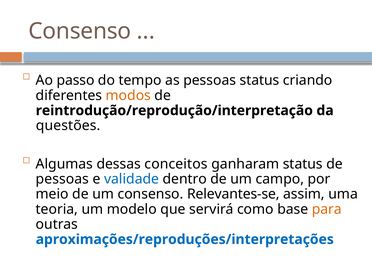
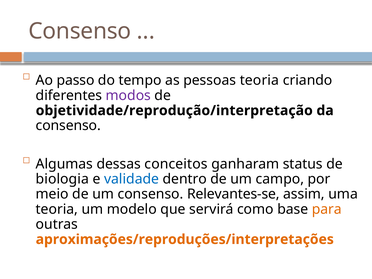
pessoas status: status -> teoria
modos colour: orange -> purple
reintrodução/reprodução/interpretação: reintrodução/reprodução/interpretação -> objetividade/reprodução/interpretação
questões at (68, 126): questões -> consenso
pessoas at (62, 179): pessoas -> biologia
aproximações/reproduções/interpretações colour: blue -> orange
